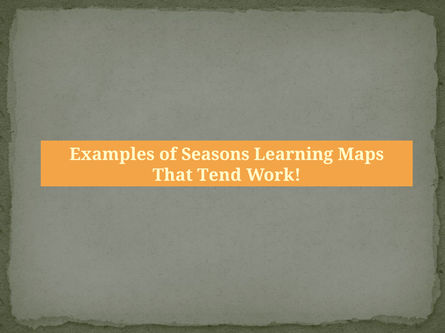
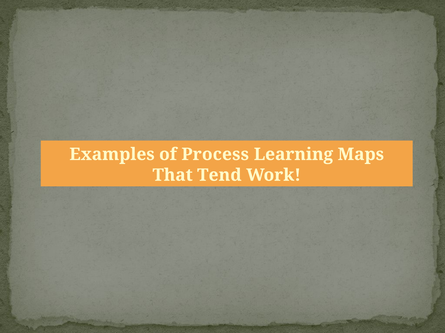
Seasons: Seasons -> Process
